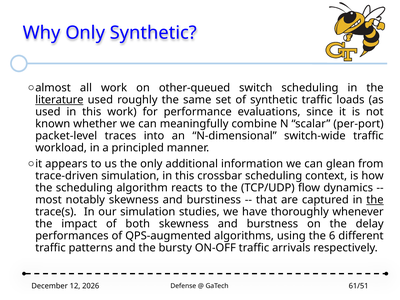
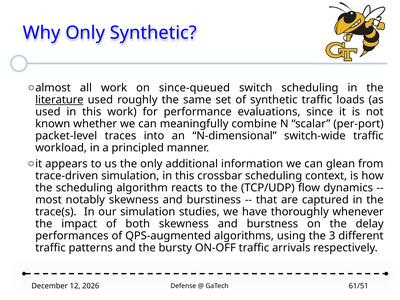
other-queued: other-queued -> since-queued
the at (375, 200) underline: present -> none
6: 6 -> 3
